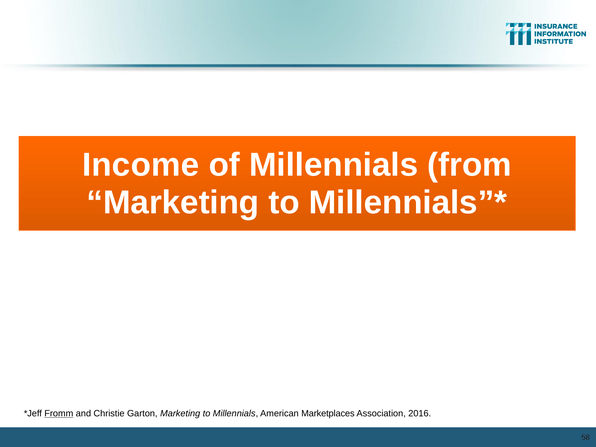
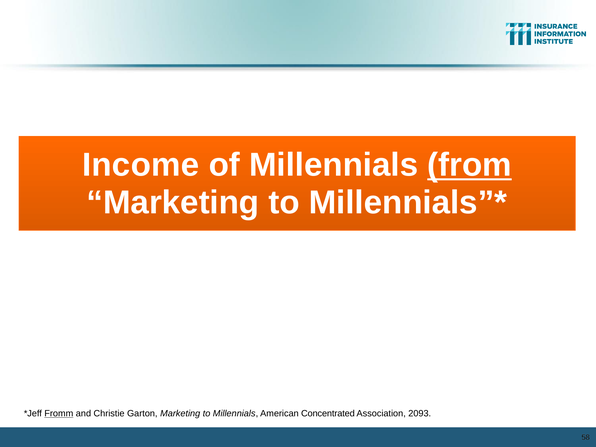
from underline: none -> present
Marketplaces: Marketplaces -> Concentrated
2016: 2016 -> 2093
